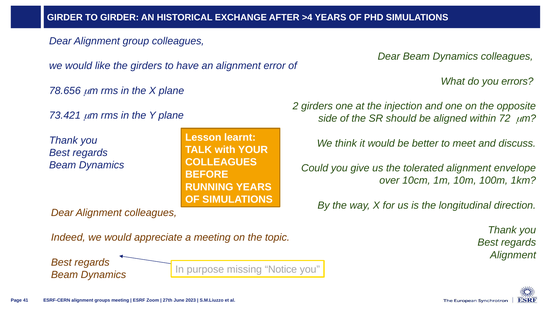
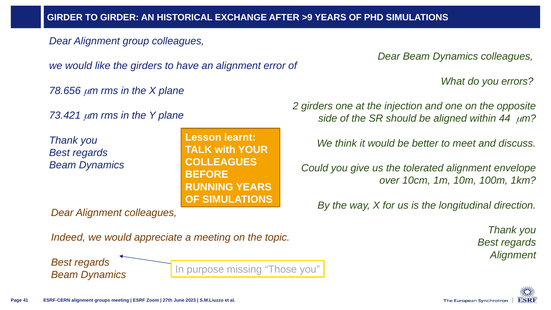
>4: >4 -> >9
72: 72 -> 44
Notice: Notice -> Those
